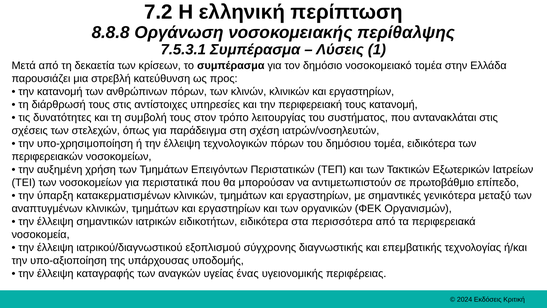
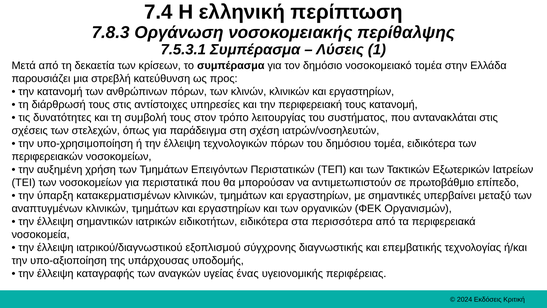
7.2: 7.2 -> 7.4
8.8.8: 8.8.8 -> 7.8.3
γενικότερα: γενικότερα -> υπερβαίνει
